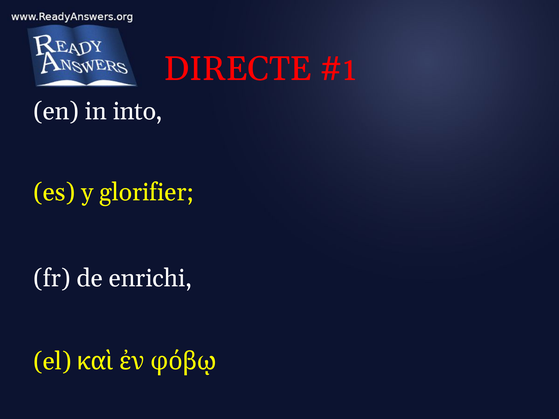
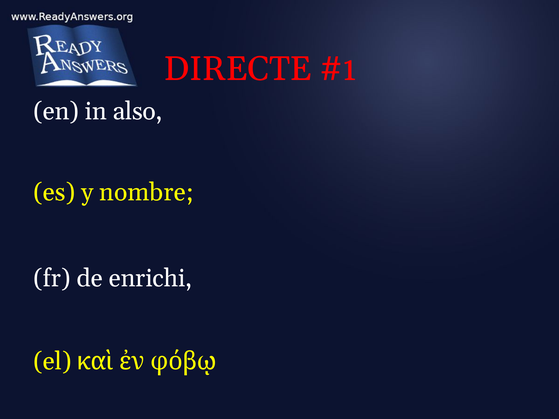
into: into -> also
glorifier: glorifier -> nombre
